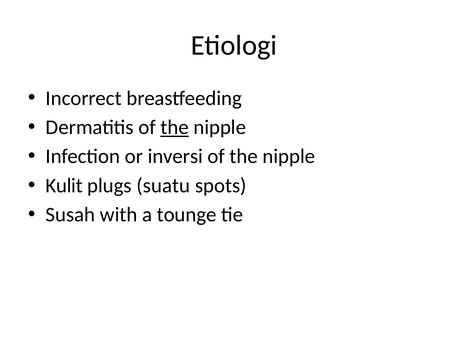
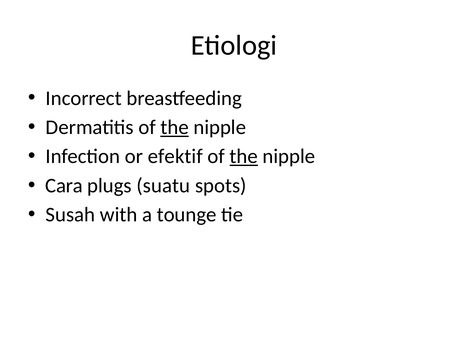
inversi: inversi -> efektif
the at (244, 156) underline: none -> present
Kulit: Kulit -> Cara
